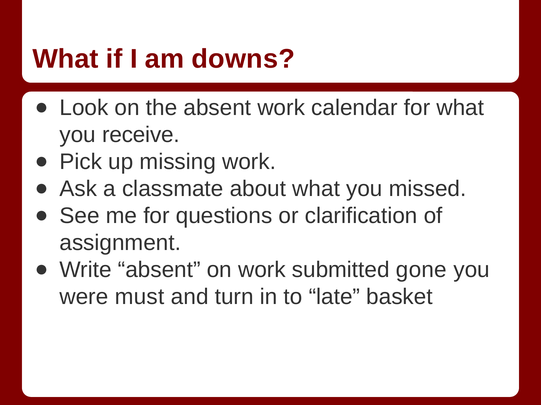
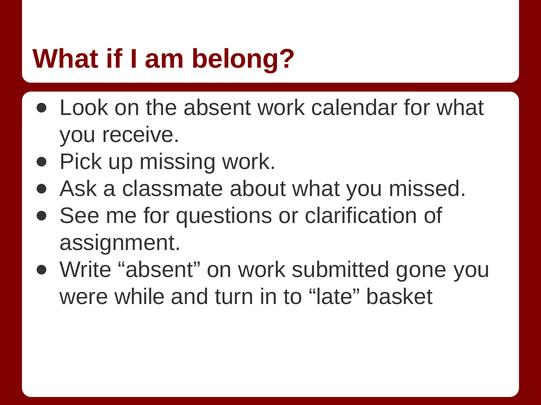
downs: downs -> belong
must: must -> while
